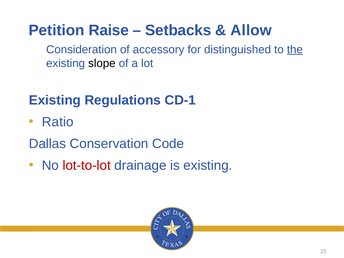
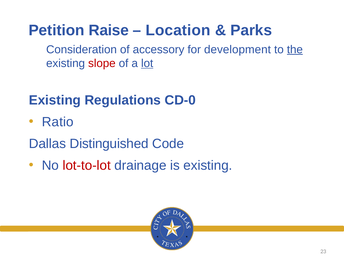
Setbacks: Setbacks -> Location
Allow: Allow -> Parks
distinguished: distinguished -> development
slope colour: black -> red
lot underline: none -> present
CD-1: CD-1 -> CD-0
Conservation: Conservation -> Distinguished
